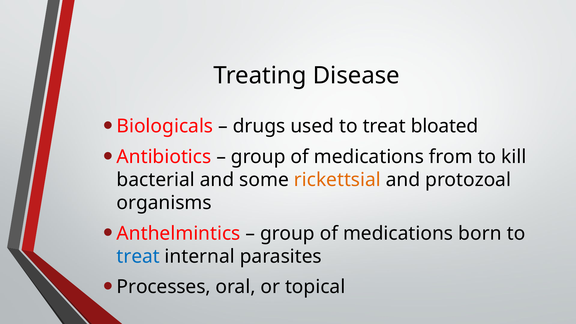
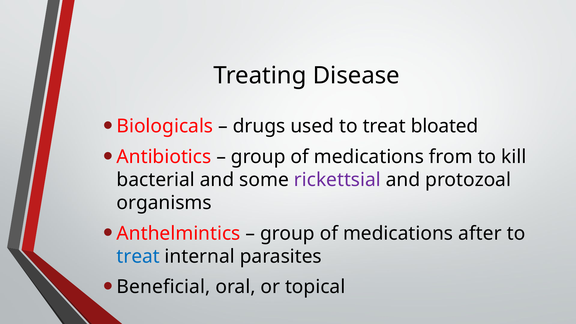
rickettsial colour: orange -> purple
born: born -> after
Processes: Processes -> Beneficial
